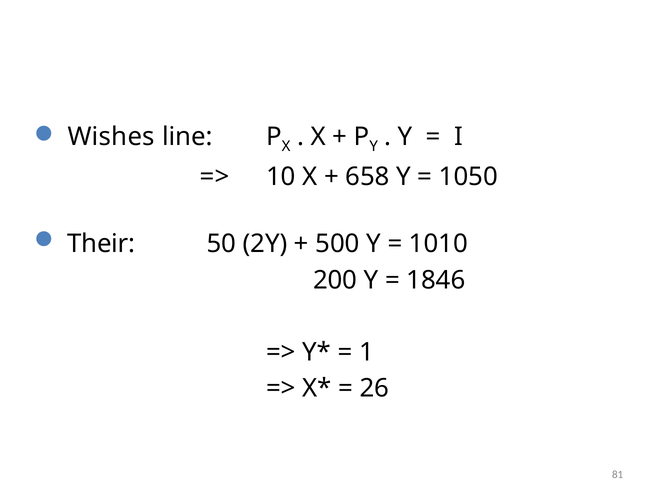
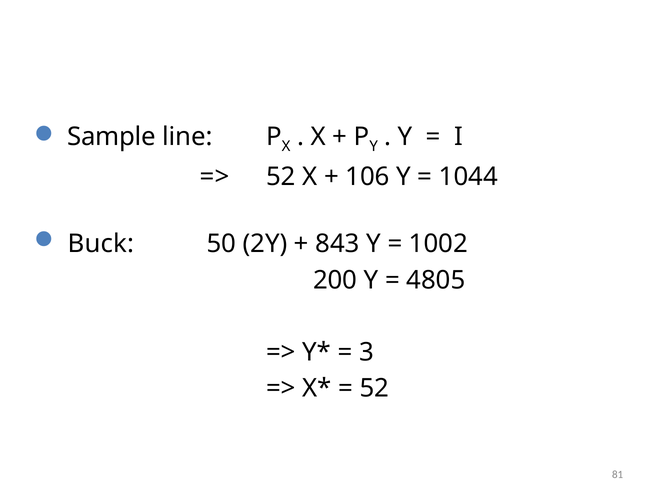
Wishes: Wishes -> Sample
10 at (281, 177): 10 -> 52
658: 658 -> 106
1050: 1050 -> 1044
Their: Their -> Buck
500: 500 -> 843
1010: 1010 -> 1002
1846: 1846 -> 4805
1: 1 -> 3
26 at (374, 389): 26 -> 52
